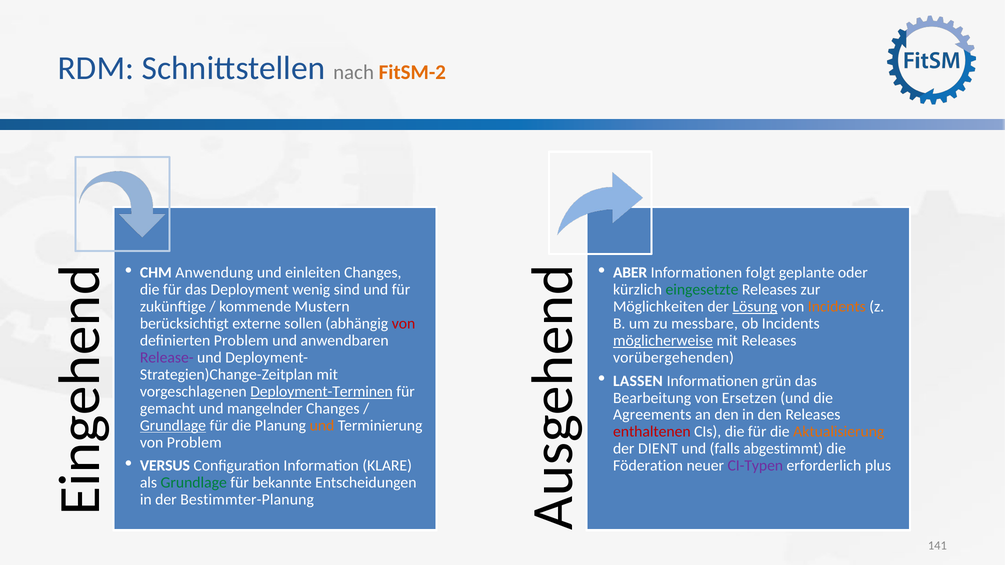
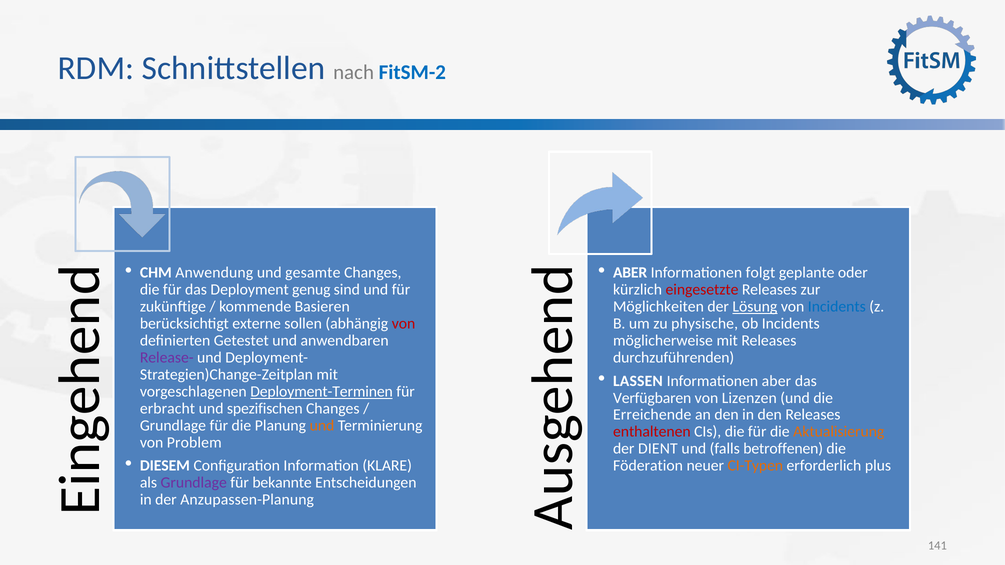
FitSM-2 colour: orange -> blue
einleiten: einleiten -> gesamte
wenig: wenig -> genug
eingesetzte colour: green -> red
Mustern: Mustern -> Basieren
Incidents at (837, 307) colour: orange -> blue
messbare: messbare -> physische
definierten Problem: Problem -> Getestet
möglicherweise underline: present -> none
vorübergehenden: vorübergehenden -> durchzuführenden
Informationen grün: grün -> aber
Bearbeitung: Bearbeitung -> Verfügbaren
Ersetzen: Ersetzen -> Lizenzen
gemacht: gemacht -> erbracht
mangelnder: mangelnder -> spezifischen
Agreements: Agreements -> Erreichende
Grundlage at (173, 426) underline: present -> none
abgestimmt: abgestimmt -> betroffenen
VERSUS: VERSUS -> DIESEM
CI-Typen colour: purple -> orange
Grundlage at (194, 483) colour: green -> purple
Bestimmter-Planung: Bestimmter-Planung -> Anzupassen-Planung
